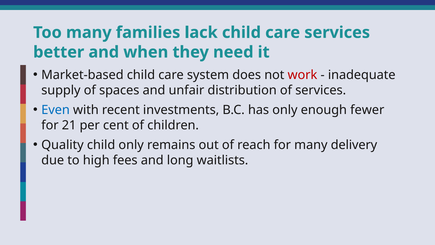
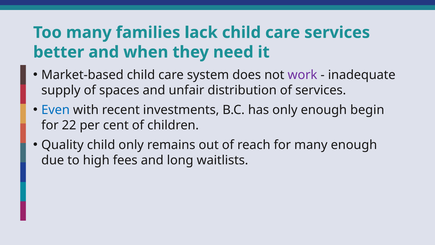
work colour: red -> purple
fewer: fewer -> begin
21: 21 -> 22
many delivery: delivery -> enough
